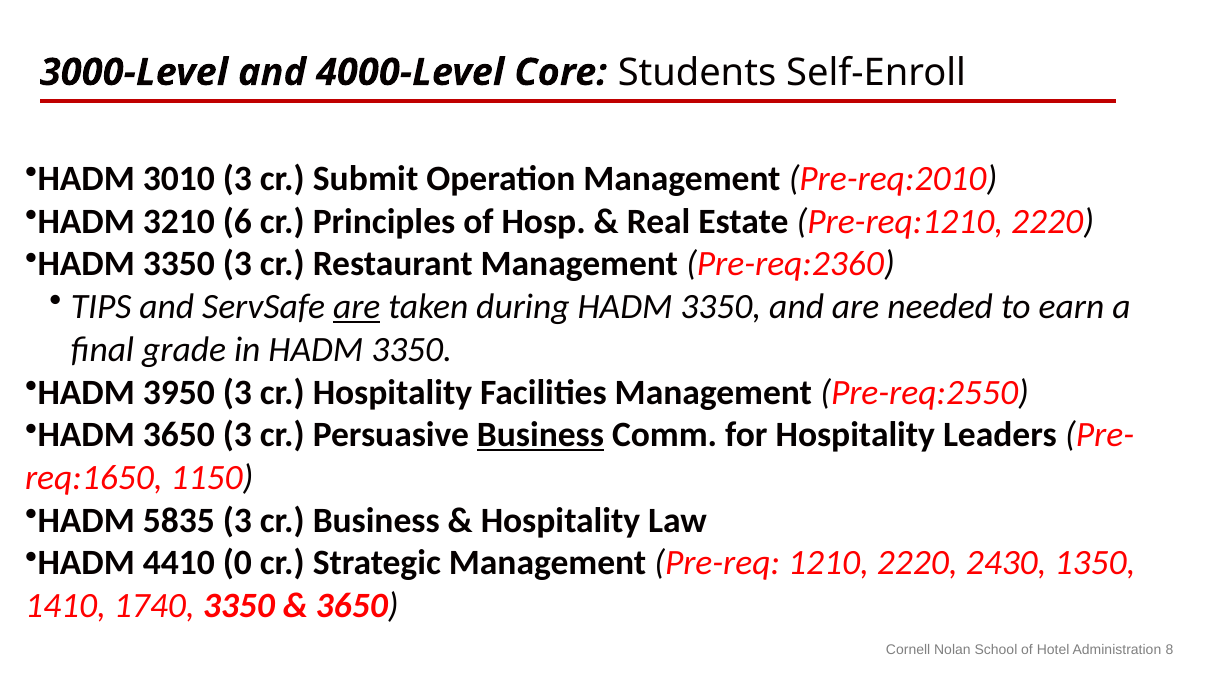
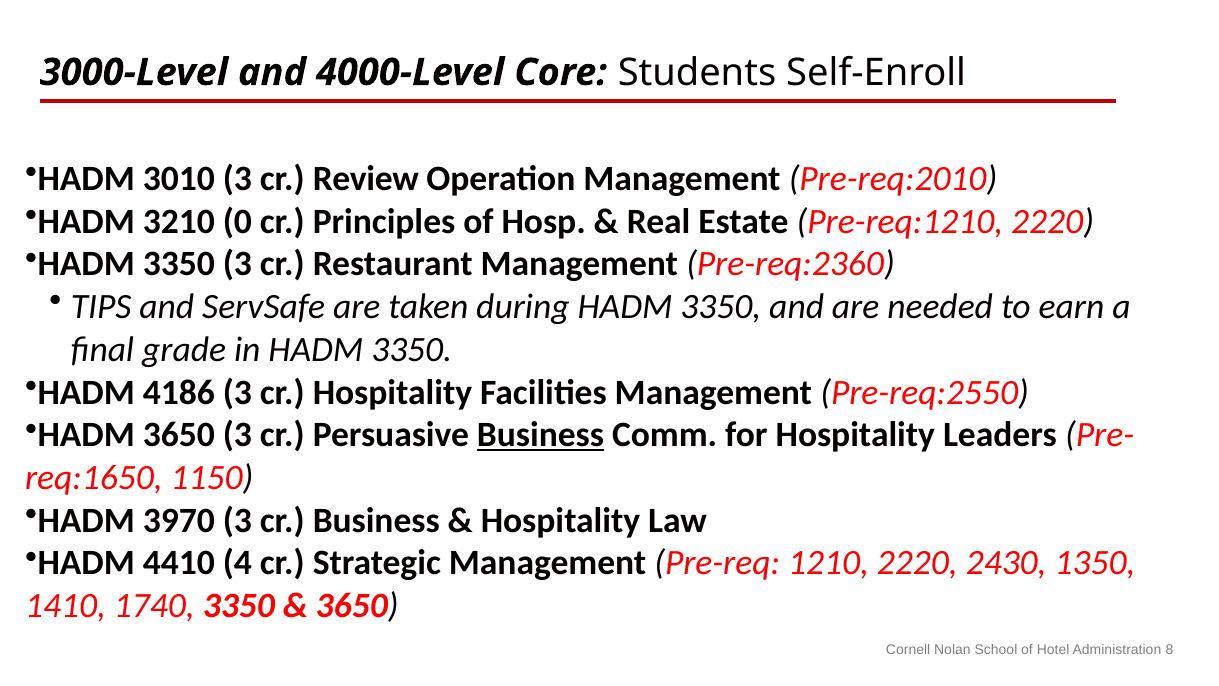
Submit: Submit -> Review
6: 6 -> 0
are at (357, 307) underline: present -> none
3950: 3950 -> 4186
5835: 5835 -> 3970
0: 0 -> 4
